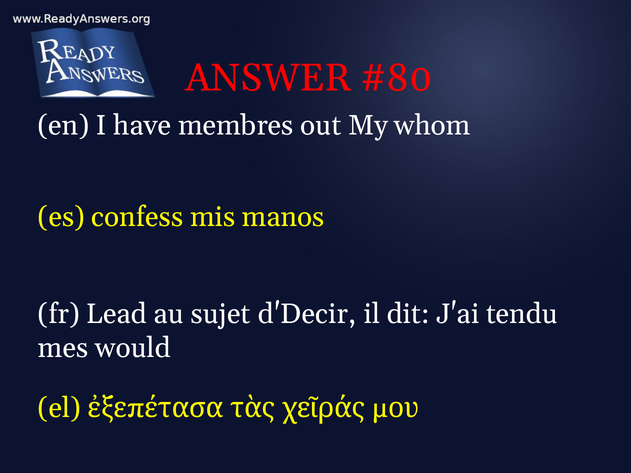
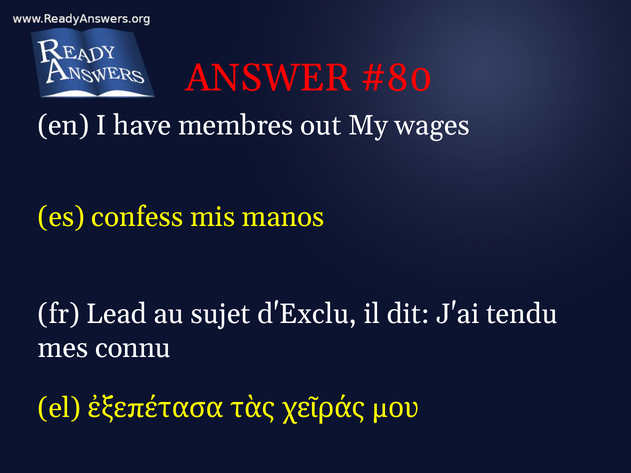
whom: whom -> wages
d'Decir: d'Decir -> d'Exclu
would: would -> connu
